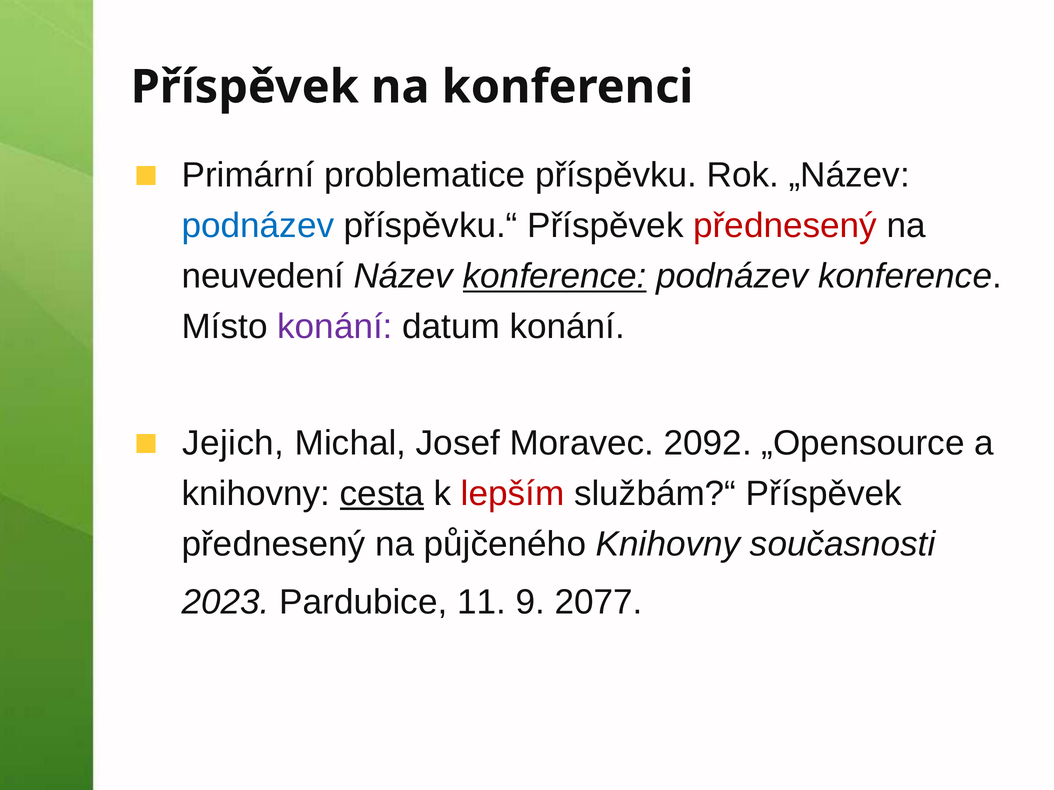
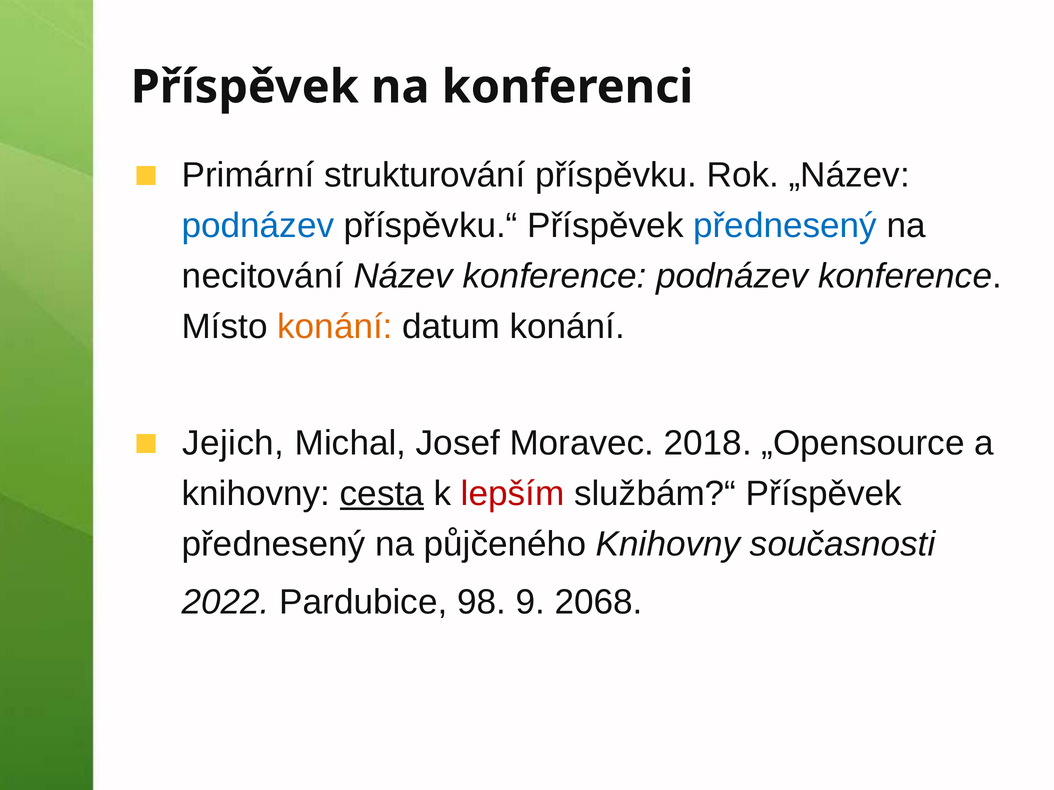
problematice: problematice -> strukturování
přednesený at (785, 226) colour: red -> blue
neuvedení: neuvedení -> necitování
konference at (555, 276) underline: present -> none
konání at (335, 327) colour: purple -> orange
2092: 2092 -> 2018
2023: 2023 -> 2022
11: 11 -> 98
2077: 2077 -> 2068
